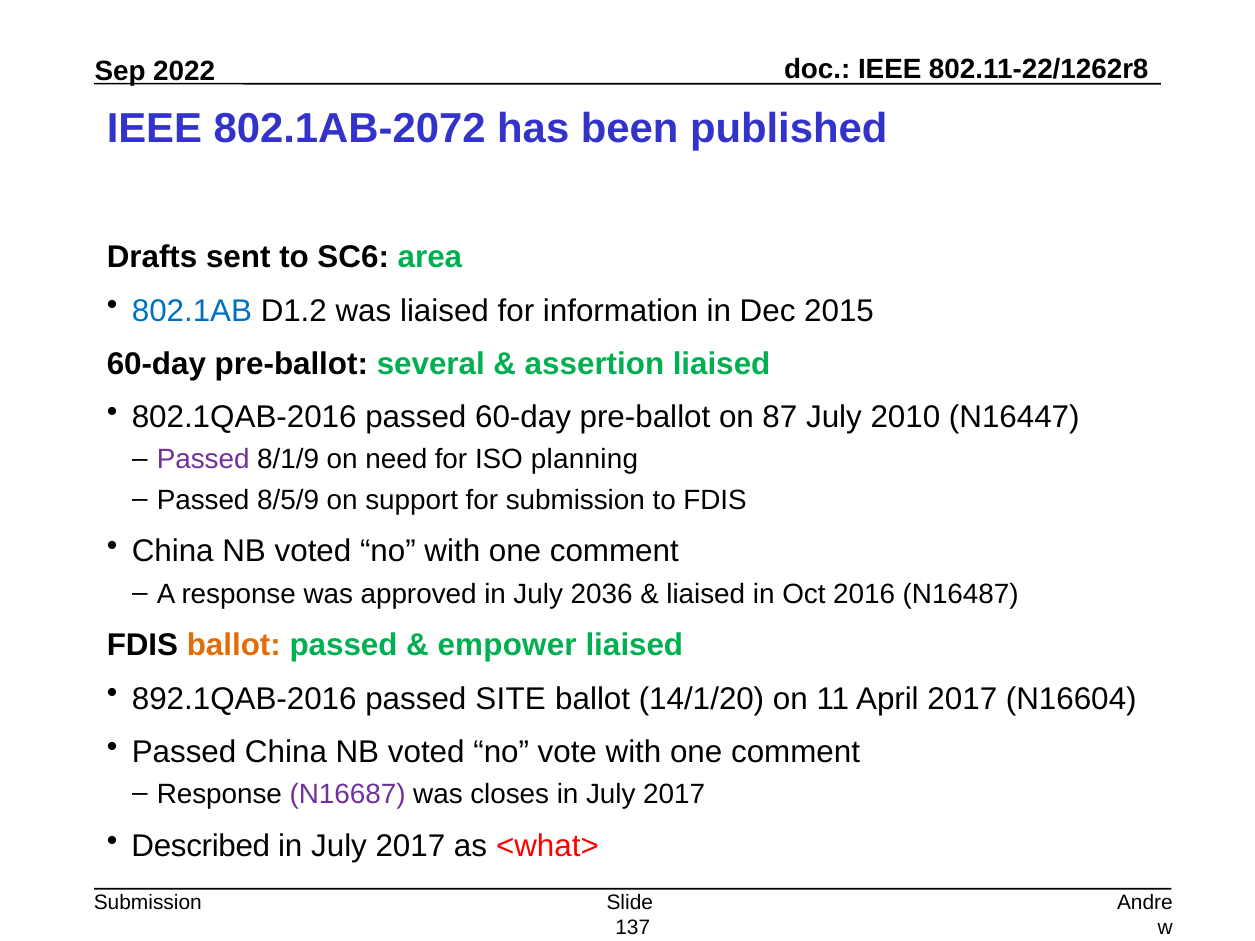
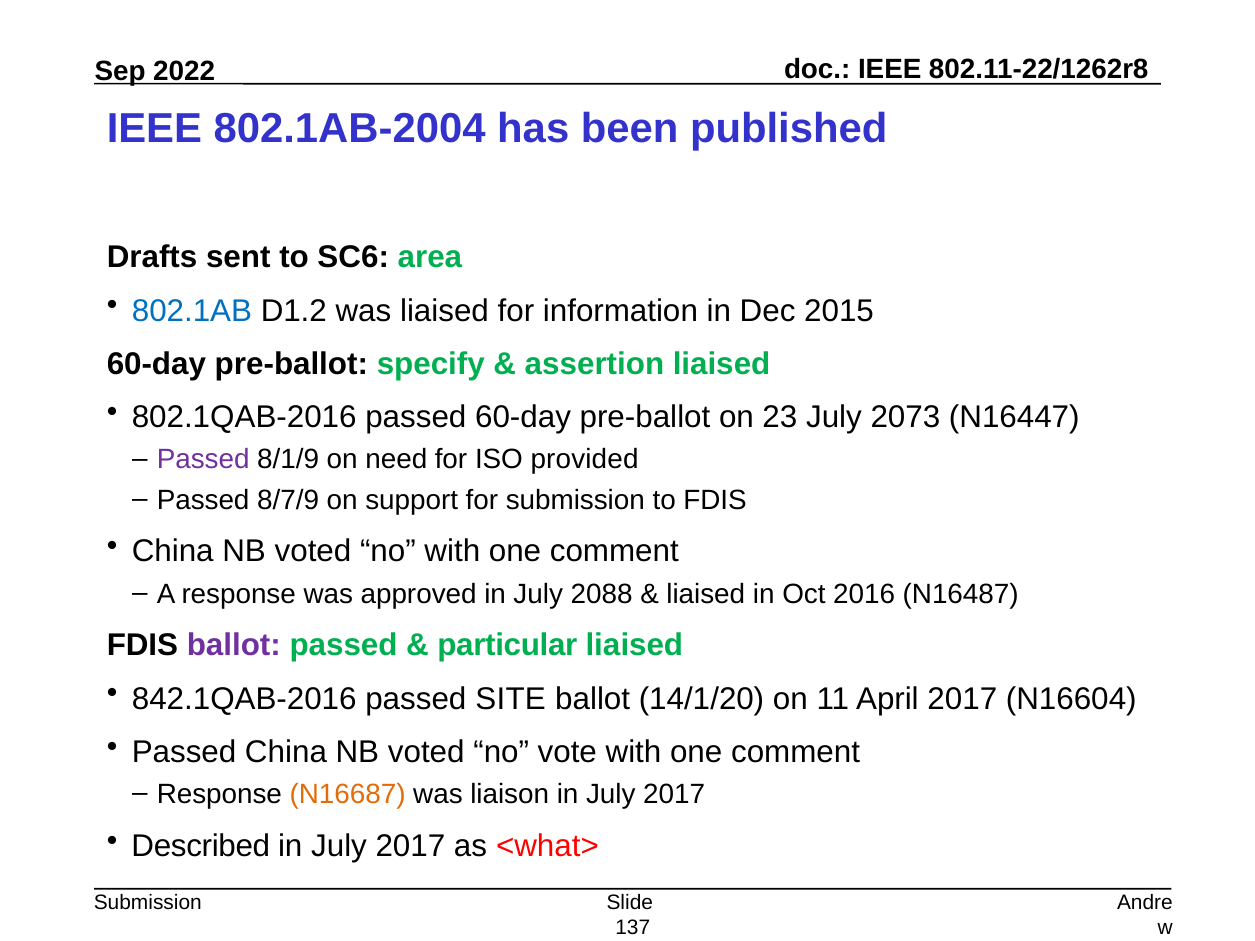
802.1AB-2072: 802.1AB-2072 -> 802.1AB-2004
several: several -> specify
87: 87 -> 23
2010: 2010 -> 2073
planning: planning -> provided
8/5/9: 8/5/9 -> 8/7/9
2036: 2036 -> 2088
ballot at (234, 646) colour: orange -> purple
empower: empower -> particular
892.1QAB-2016: 892.1QAB-2016 -> 842.1QAB-2016
N16687 colour: purple -> orange
closes: closes -> liaison
